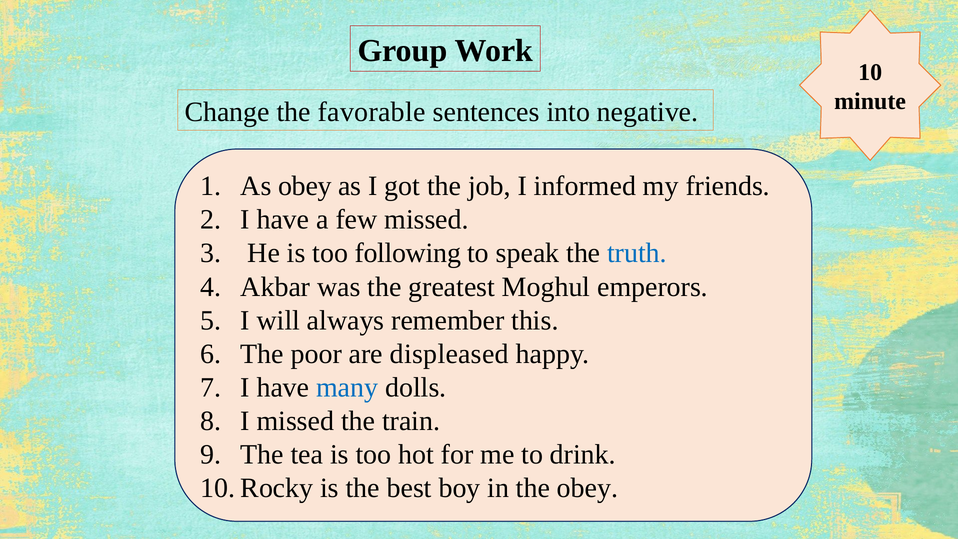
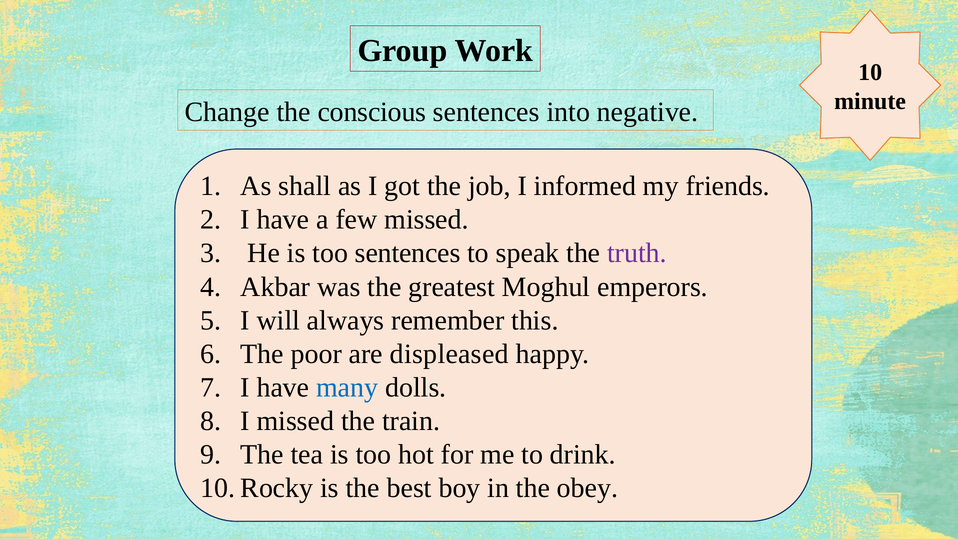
favorable: favorable -> conscious
As obey: obey -> shall
too following: following -> sentences
truth colour: blue -> purple
